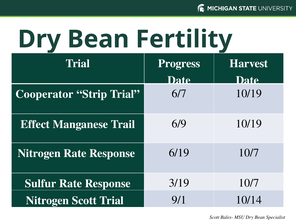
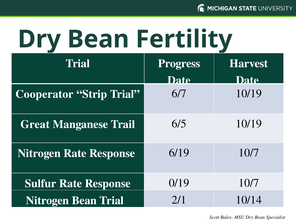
Effect: Effect -> Great
6/9: 6/9 -> 6/5
3/19: 3/19 -> 0/19
Nitrogen Scott: Scott -> Bean
9/1: 9/1 -> 2/1
